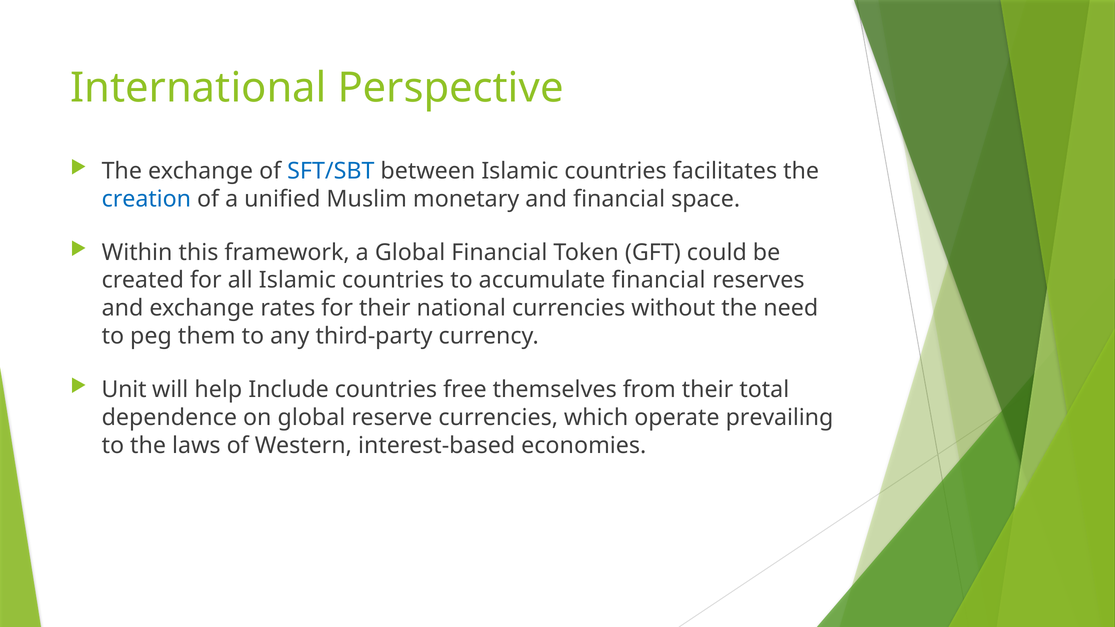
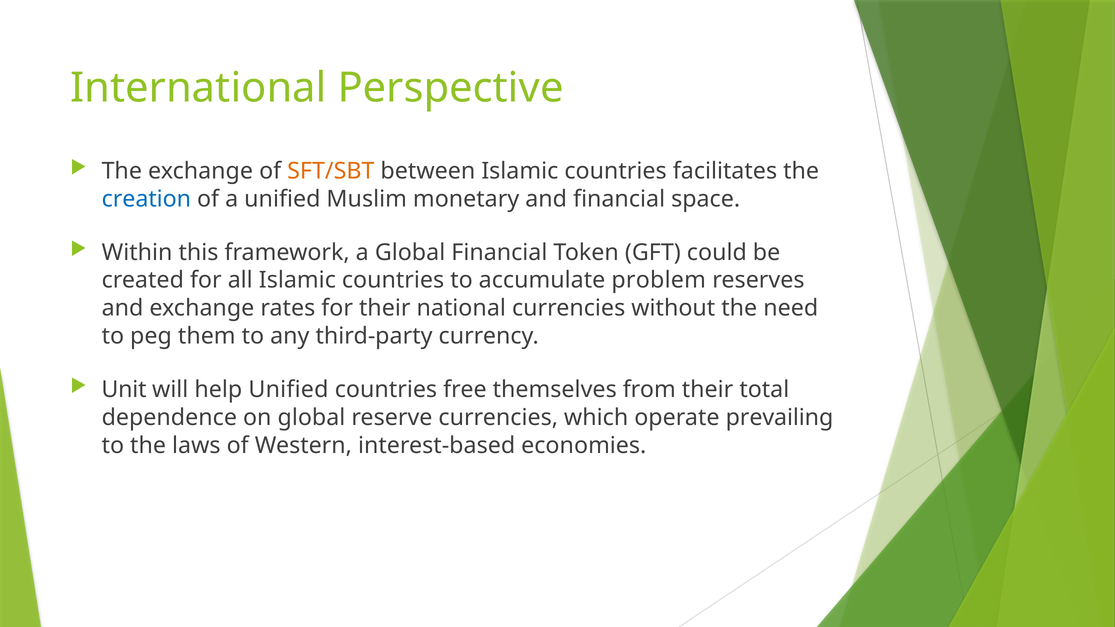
SFT/SBT colour: blue -> orange
accumulate financial: financial -> problem
help Include: Include -> Unified
